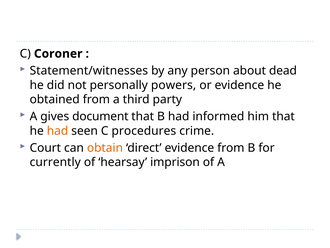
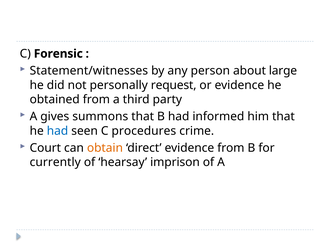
Coroner: Coroner -> Forensic
dead: dead -> large
powers: powers -> request
document: document -> summons
had at (57, 131) colour: orange -> blue
